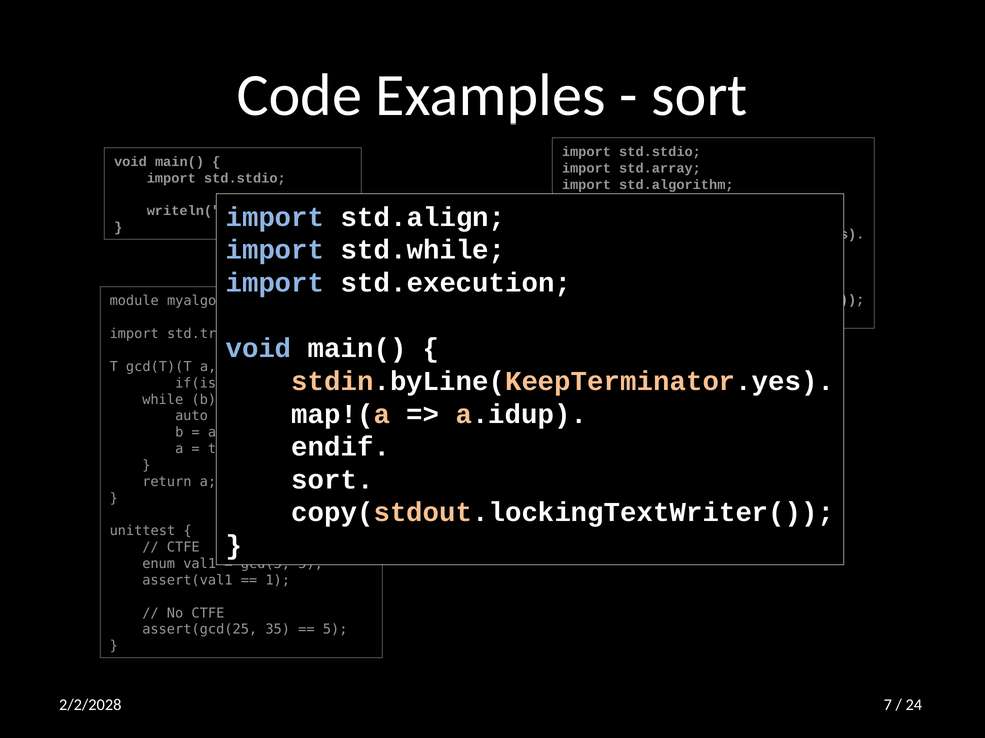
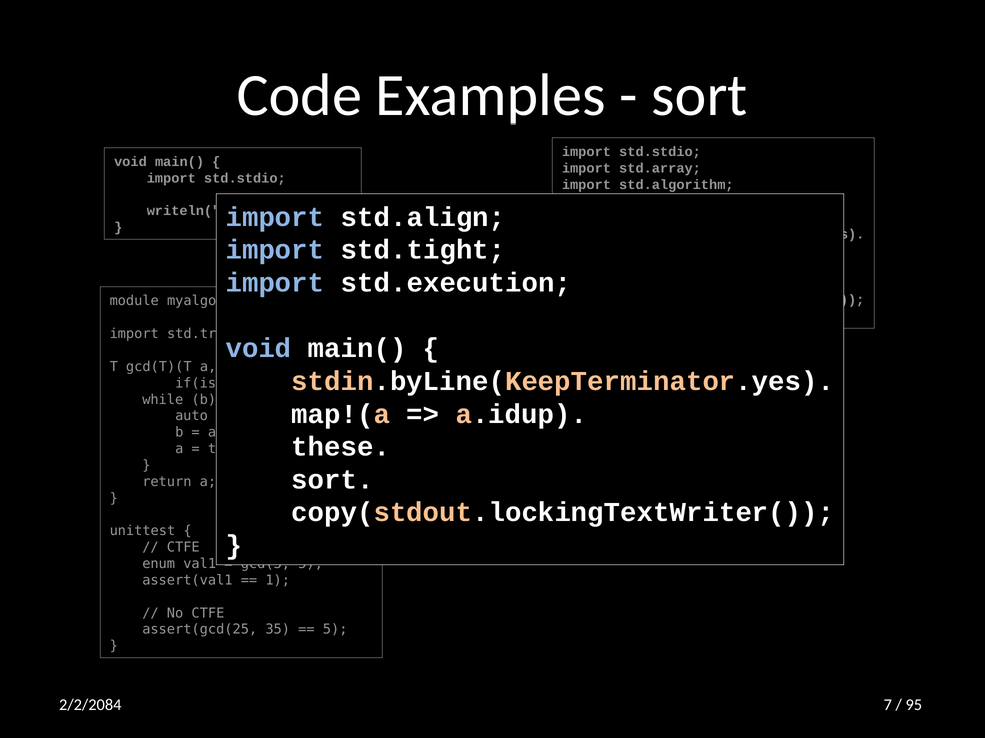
std.while: std.while -> std.tight
endif: endif -> these
2/2/2028: 2/2/2028 -> 2/2/2084
24: 24 -> 95
